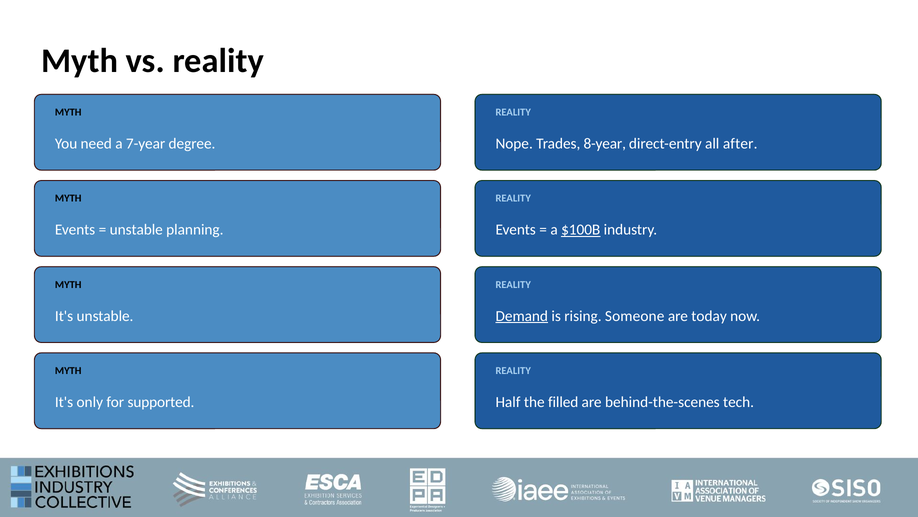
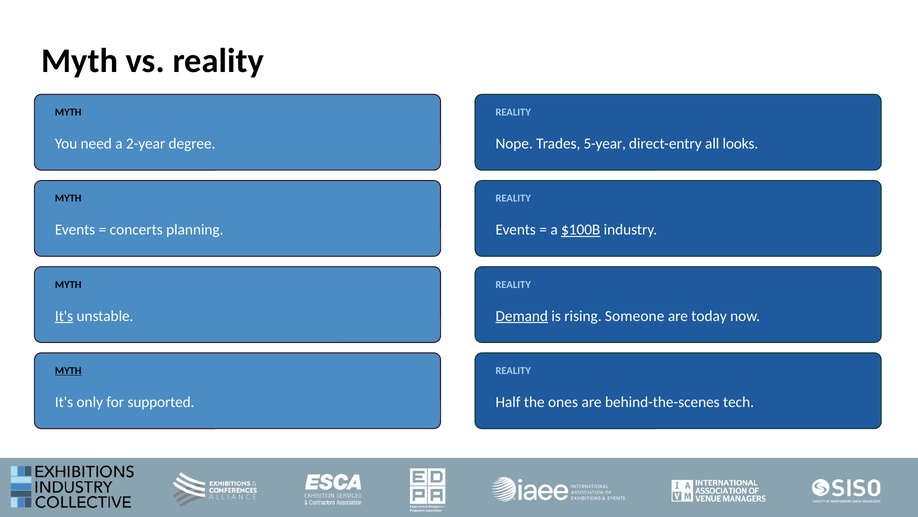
7-year: 7-year -> 2-year
8-year: 8-year -> 5-year
after: after -> looks
unstable at (136, 230): unstable -> concerts
It's at (64, 316) underline: none -> present
MYTH at (68, 370) underline: none -> present
filled: filled -> ones
